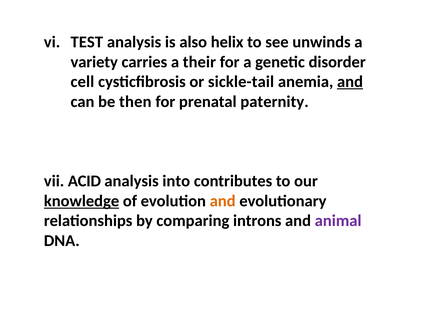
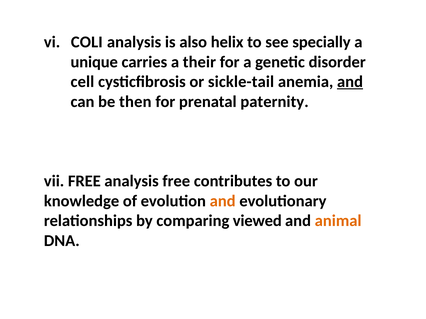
TEST: TEST -> COLI
unwinds: unwinds -> specially
variety: variety -> unique
vii ACID: ACID -> FREE
analysis into: into -> free
knowledge underline: present -> none
introns: introns -> viewed
animal colour: purple -> orange
